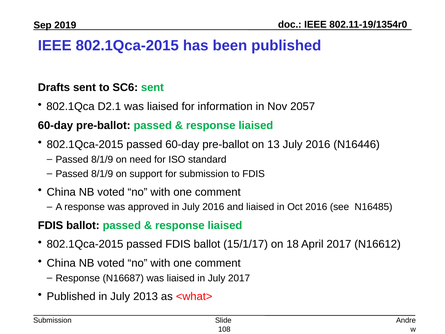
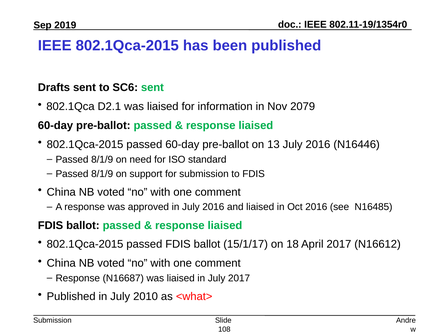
2057: 2057 -> 2079
2013: 2013 -> 2010
